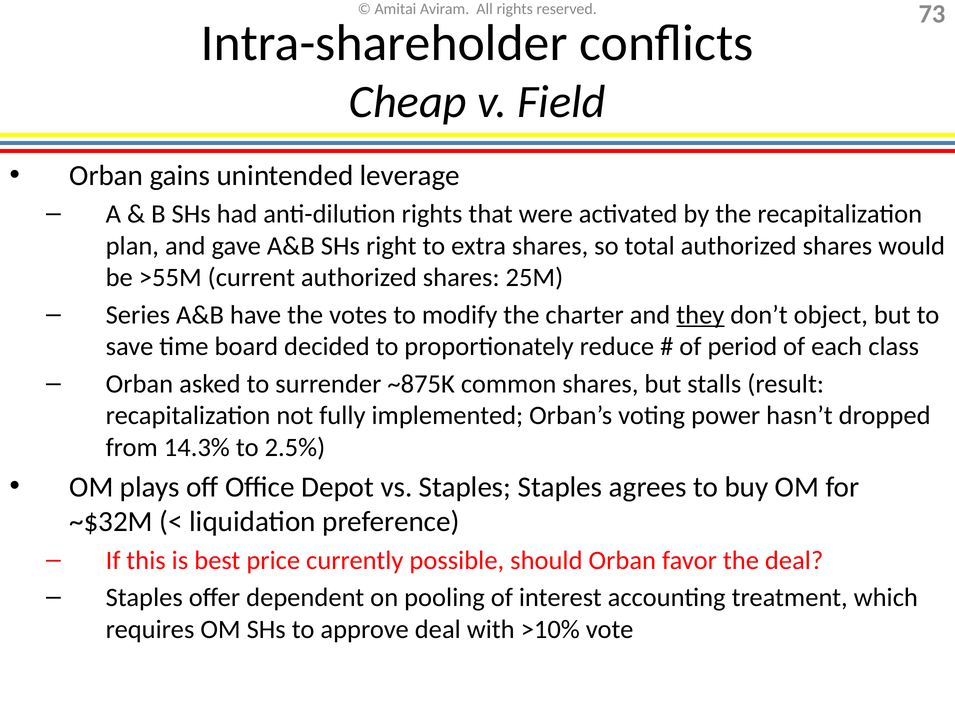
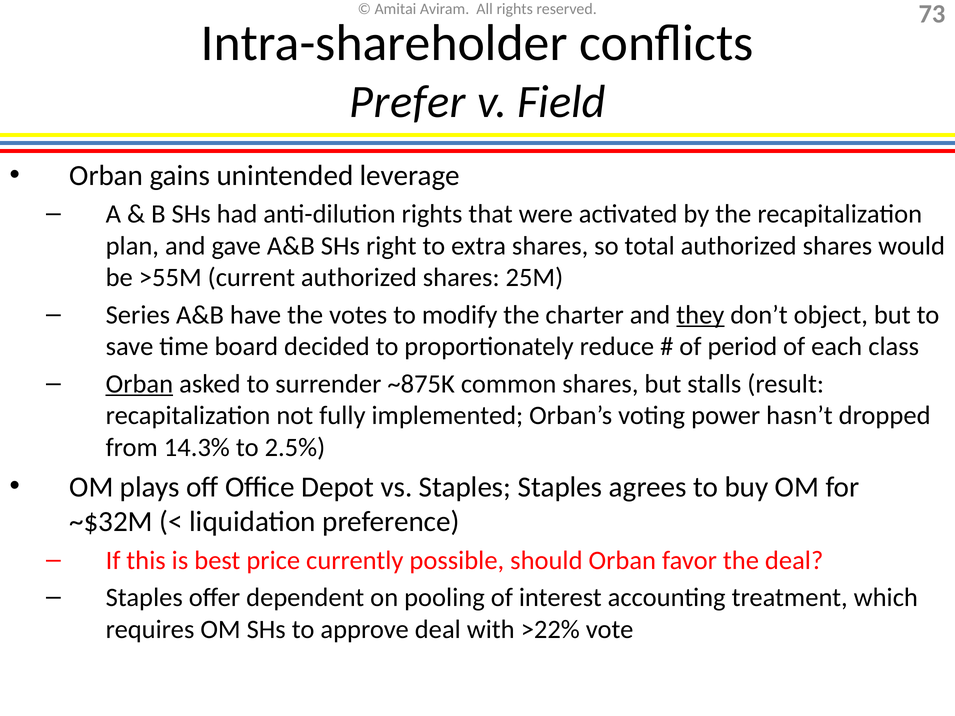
Cheap: Cheap -> Prefer
Orban at (139, 384) underline: none -> present
>10%: >10% -> >22%
